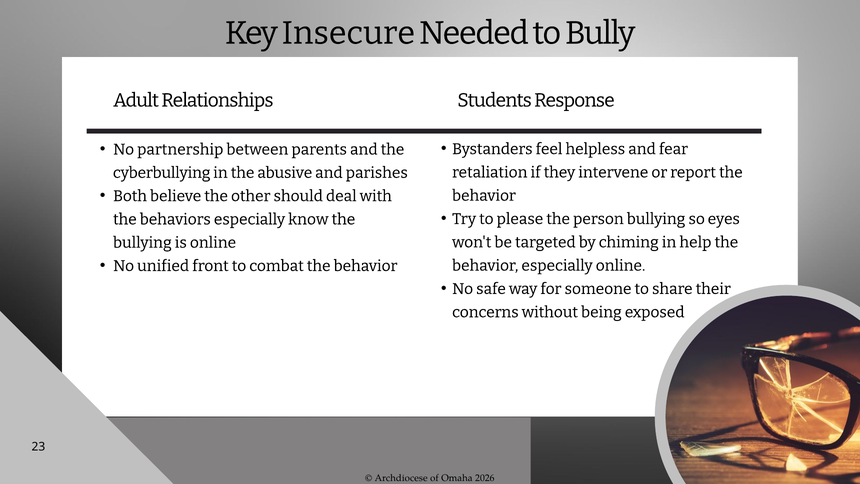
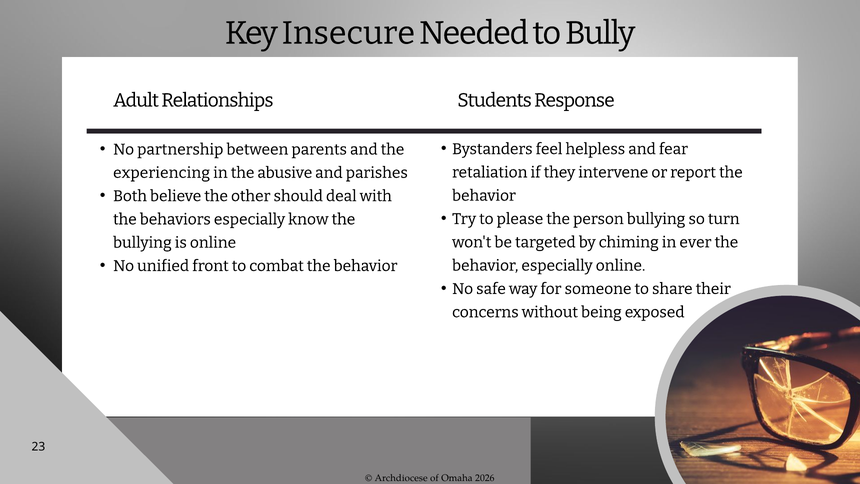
cyberbullying: cyberbullying -> experiencing
eyes: eyes -> turn
help: help -> ever
